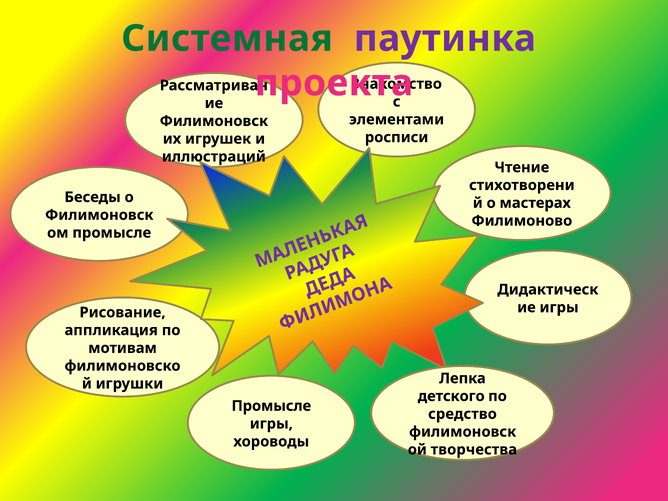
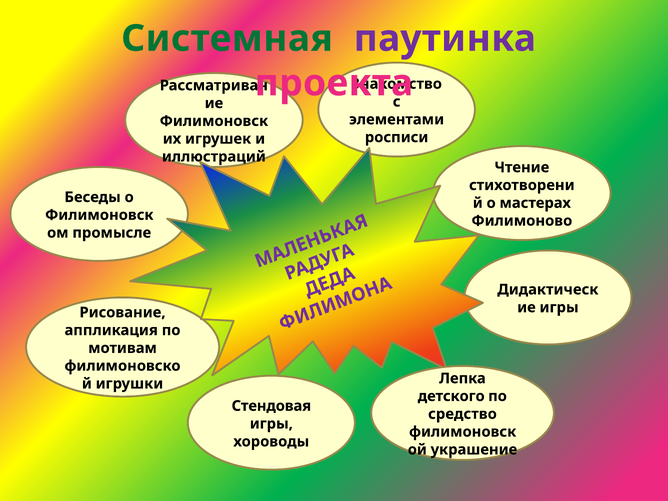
Промысле at (271, 406): Промысле -> Стендовая
творчества: творчества -> украшение
